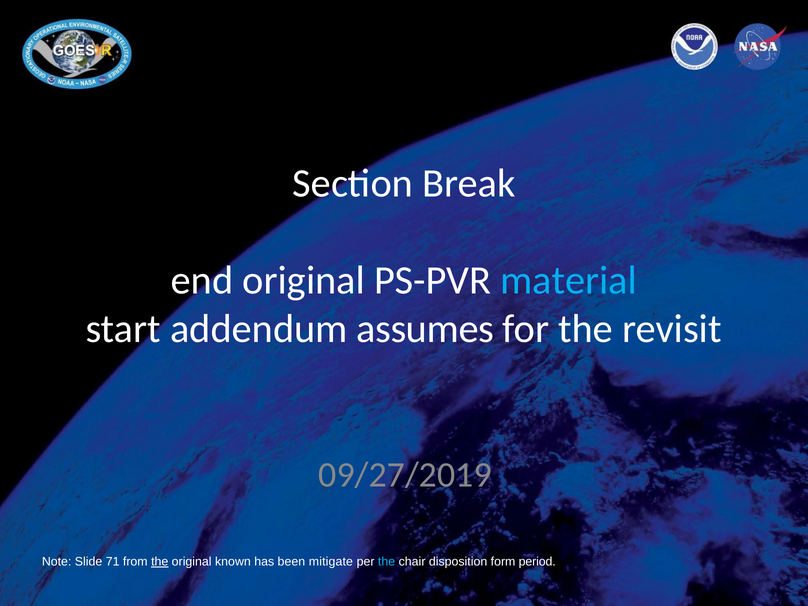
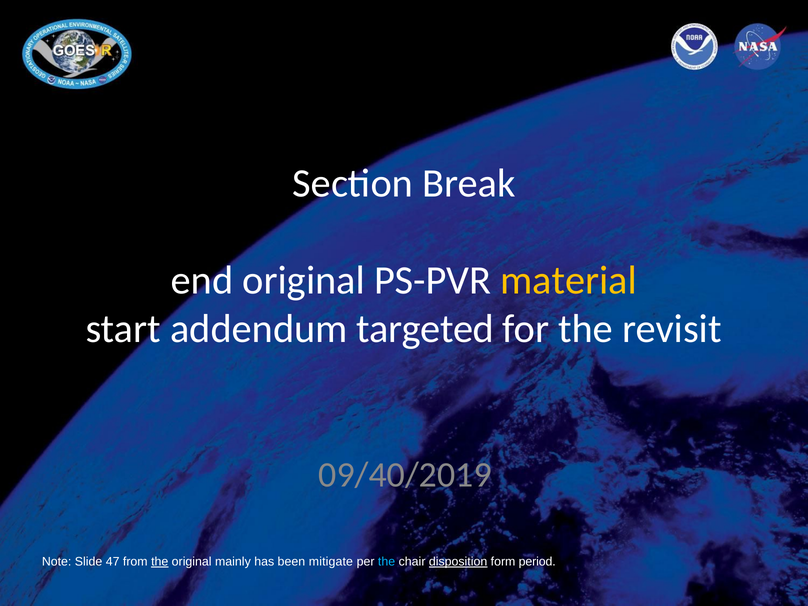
material colour: light blue -> yellow
assumes: assumes -> targeted
09/27/2019: 09/27/2019 -> 09/40/2019
71: 71 -> 47
known: known -> mainly
disposition underline: none -> present
